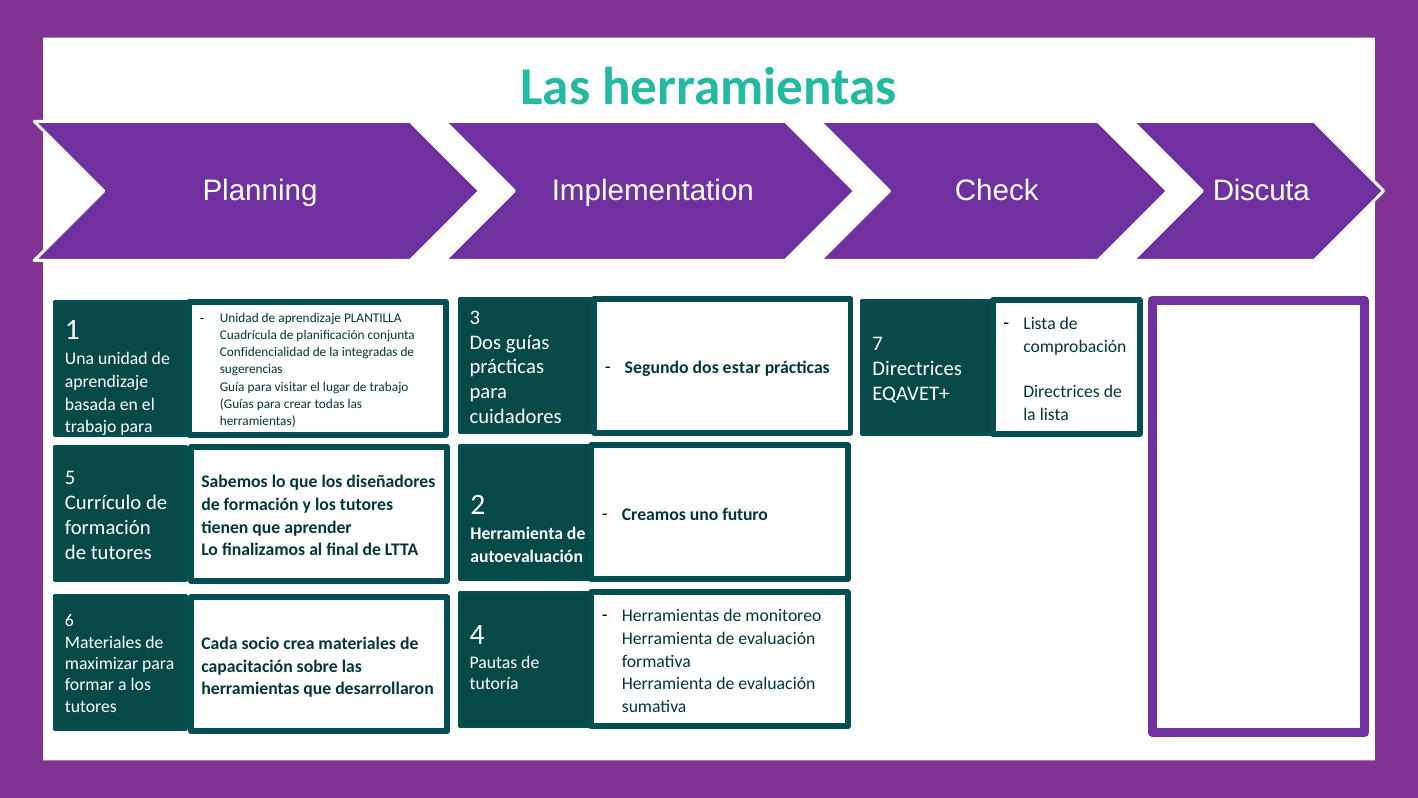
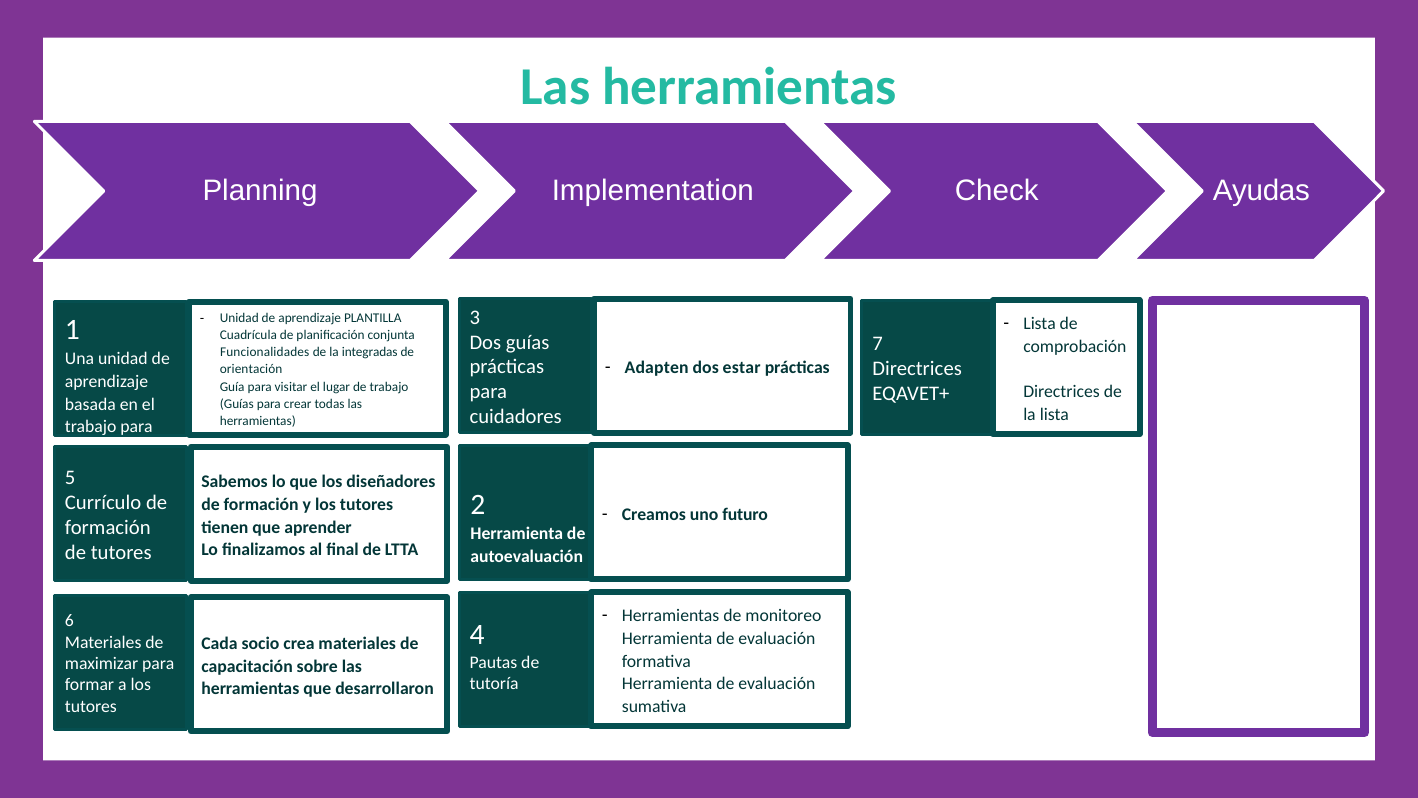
Discuta: Discuta -> Ayudas
Confidencialidad: Confidencialidad -> Funcionalidades
Segundo: Segundo -> Adapten
sugerencias: sugerencias -> orientación
